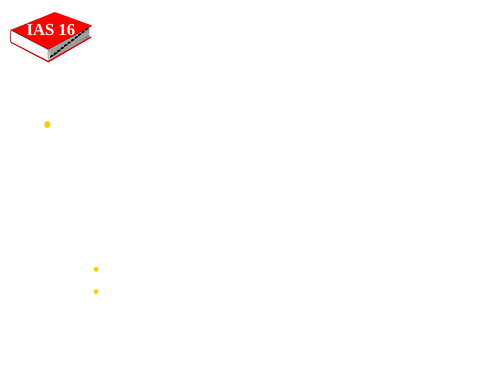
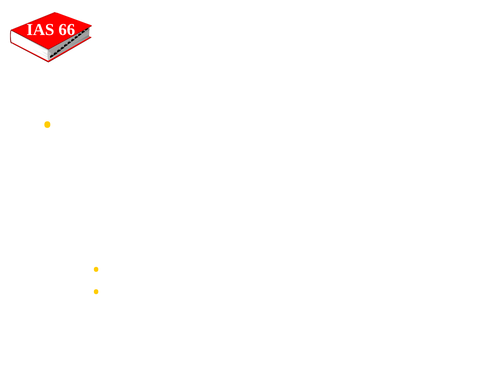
16: 16 -> 66
